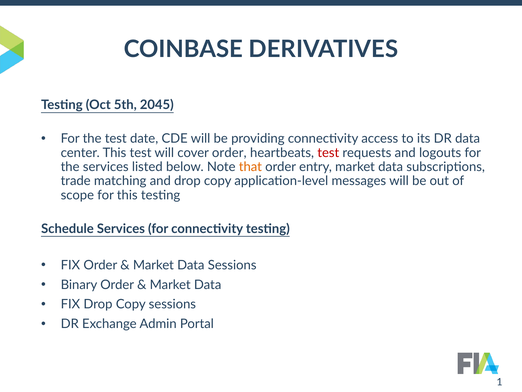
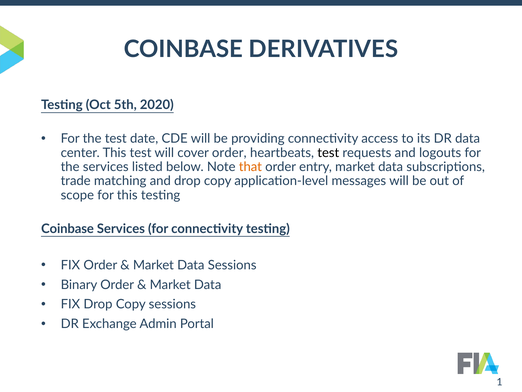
2045: 2045 -> 2020
test at (328, 153) colour: red -> black
Schedule at (67, 228): Schedule -> Coinbase
